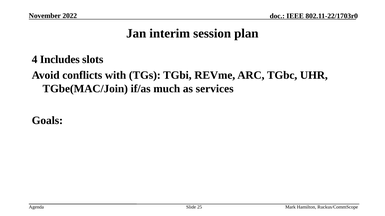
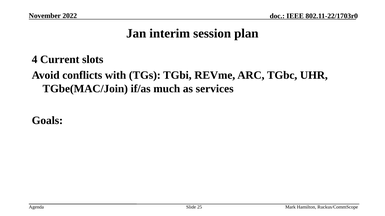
Includes: Includes -> Current
